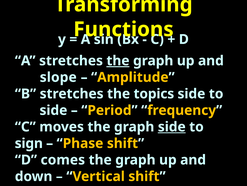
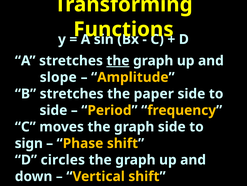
topics: topics -> paper
side at (172, 126) underline: present -> none
comes: comes -> circles
